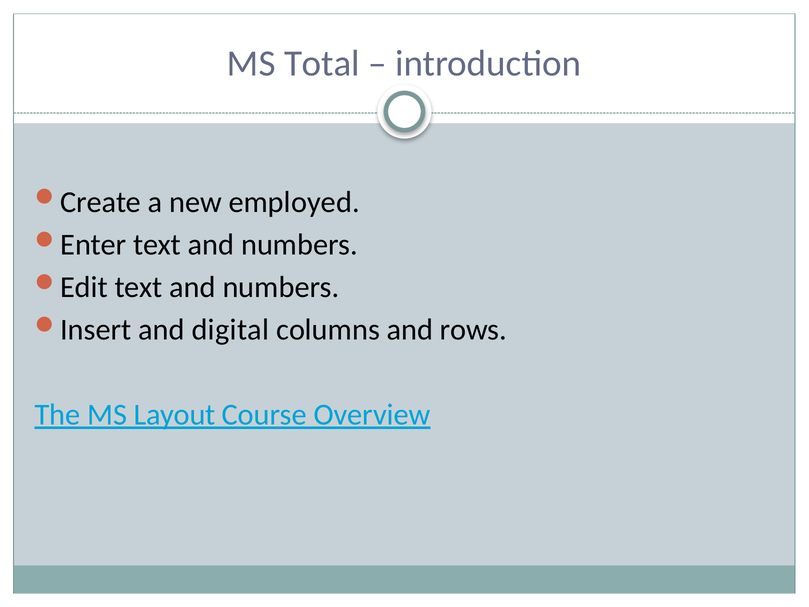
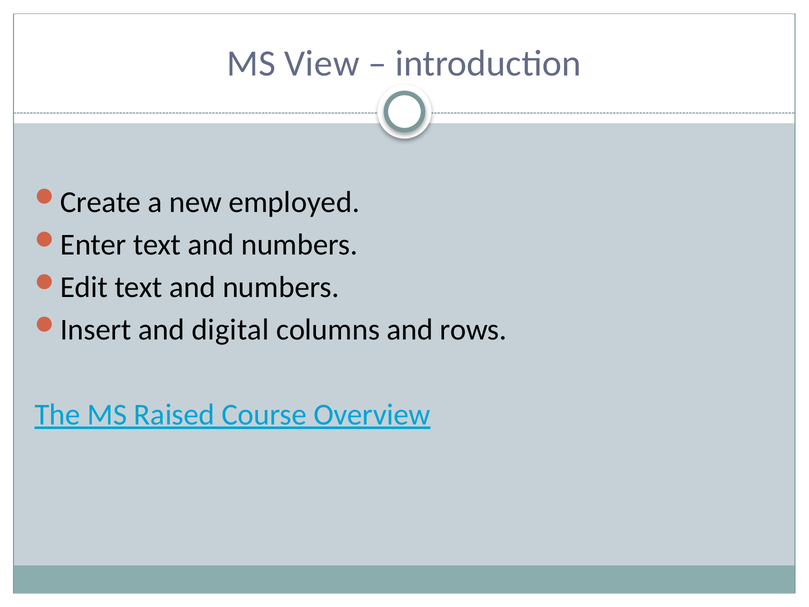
Total: Total -> View
Layout: Layout -> Raised
